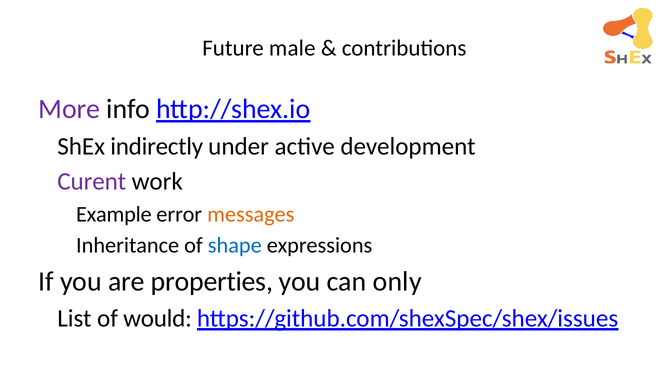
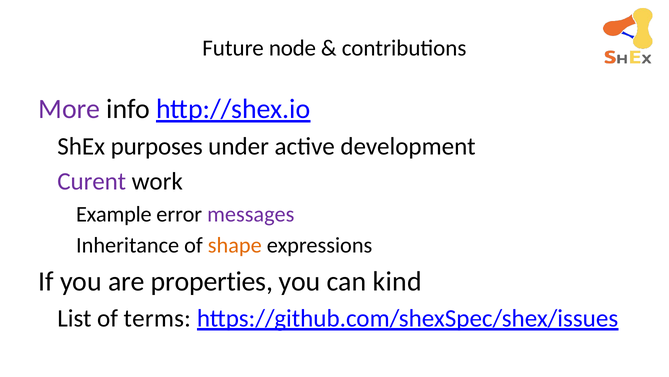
male: male -> node
indirectly: indirectly -> purposes
messages colour: orange -> purple
shape colour: blue -> orange
only: only -> kind
would: would -> terms
